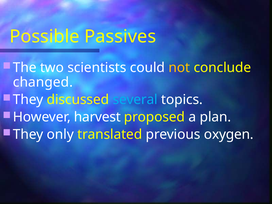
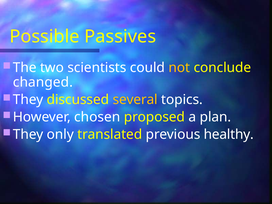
several colour: light blue -> yellow
harvest: harvest -> chosen
oxygen: oxygen -> healthy
